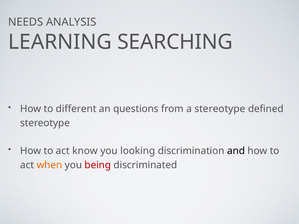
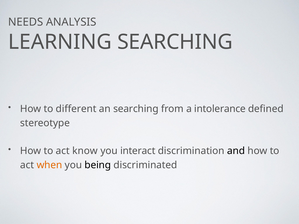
an questions: questions -> searching
a stereotype: stereotype -> intolerance
looking: looking -> interact
being colour: red -> black
